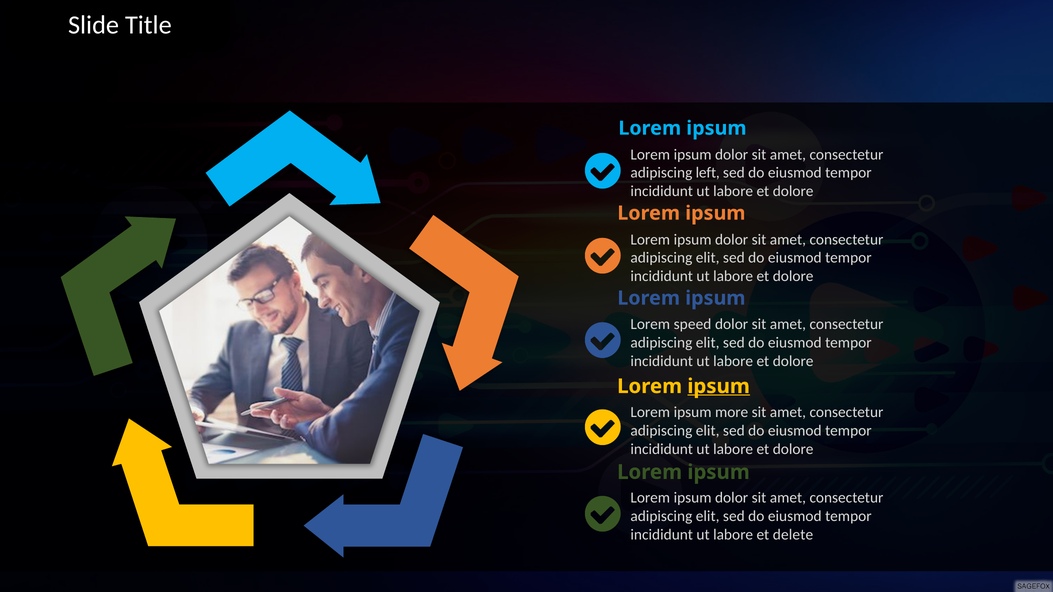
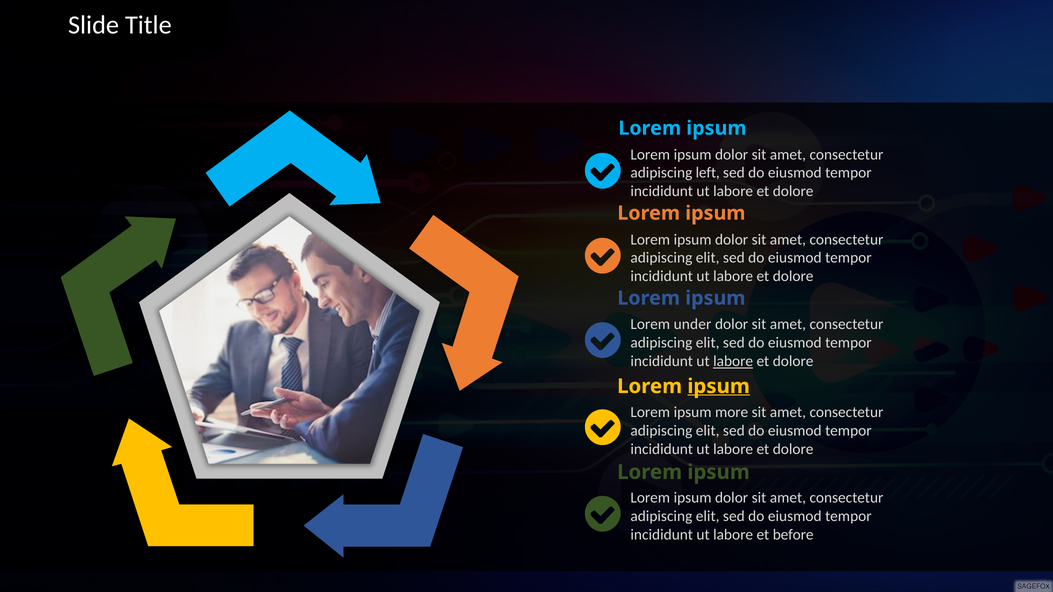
speed: speed -> under
labore at (733, 361) underline: none -> present
delete: delete -> before
